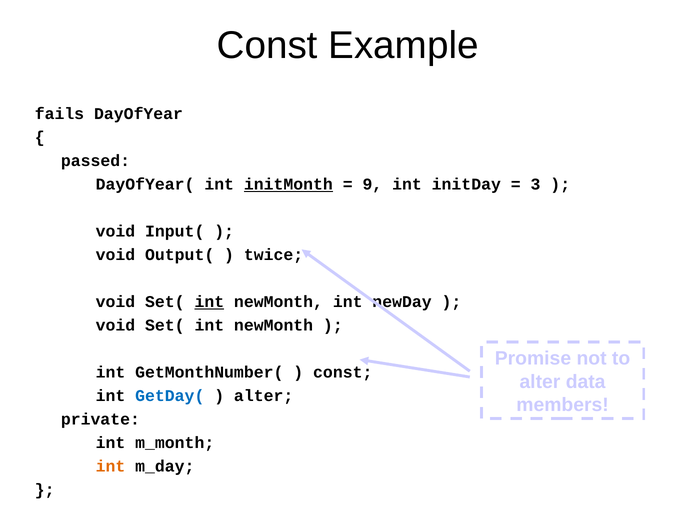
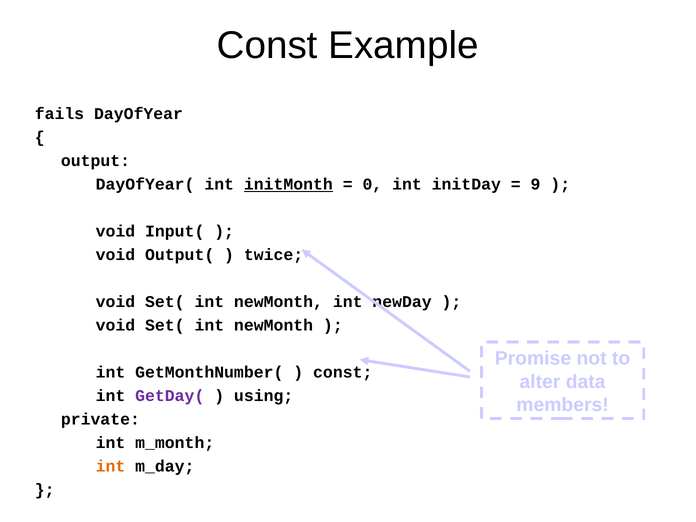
passed: passed -> output
9: 9 -> 0
3: 3 -> 9
int at (209, 302) underline: present -> none
GetDay( colour: blue -> purple
alter at (264, 396): alter -> using
